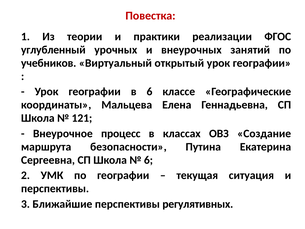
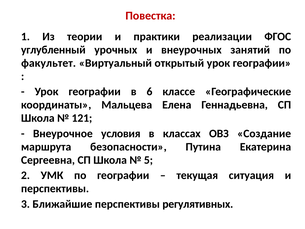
учебников: учебников -> факультет
процесс: процесс -> условия
6 at (148, 160): 6 -> 5
